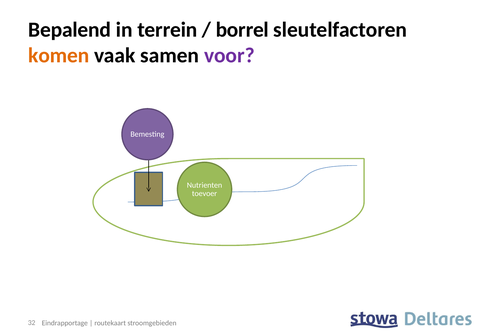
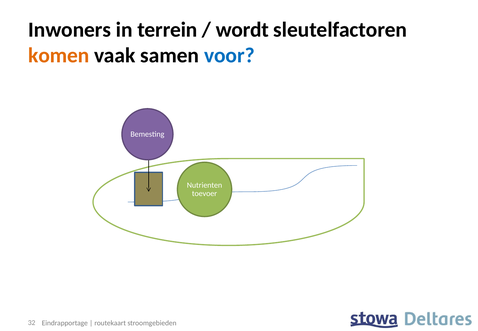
Bepalend: Bepalend -> Inwoners
borrel: borrel -> wordt
voor colour: purple -> blue
